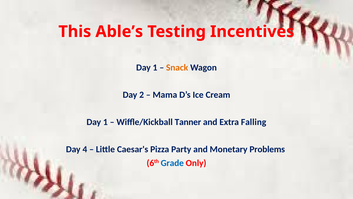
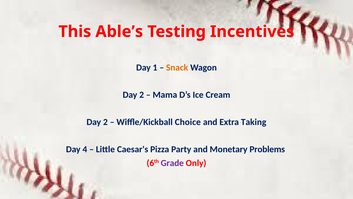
1 at (105, 122): 1 -> 2
Tanner: Tanner -> Choice
Falling: Falling -> Taking
Grade colour: blue -> purple
